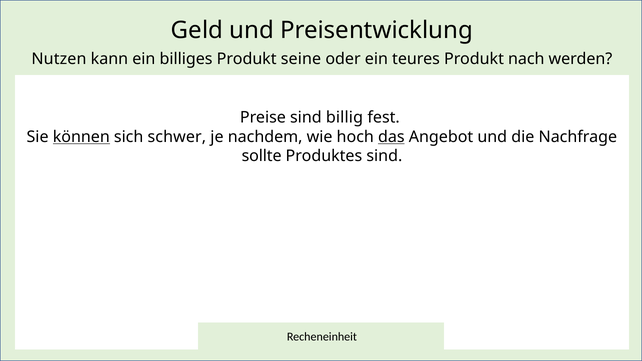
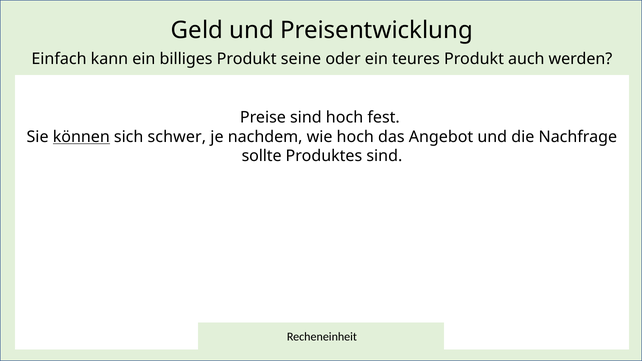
Nutzen: Nutzen -> Einfach
nach: nach -> auch
sind billig: billig -> hoch
das underline: present -> none
